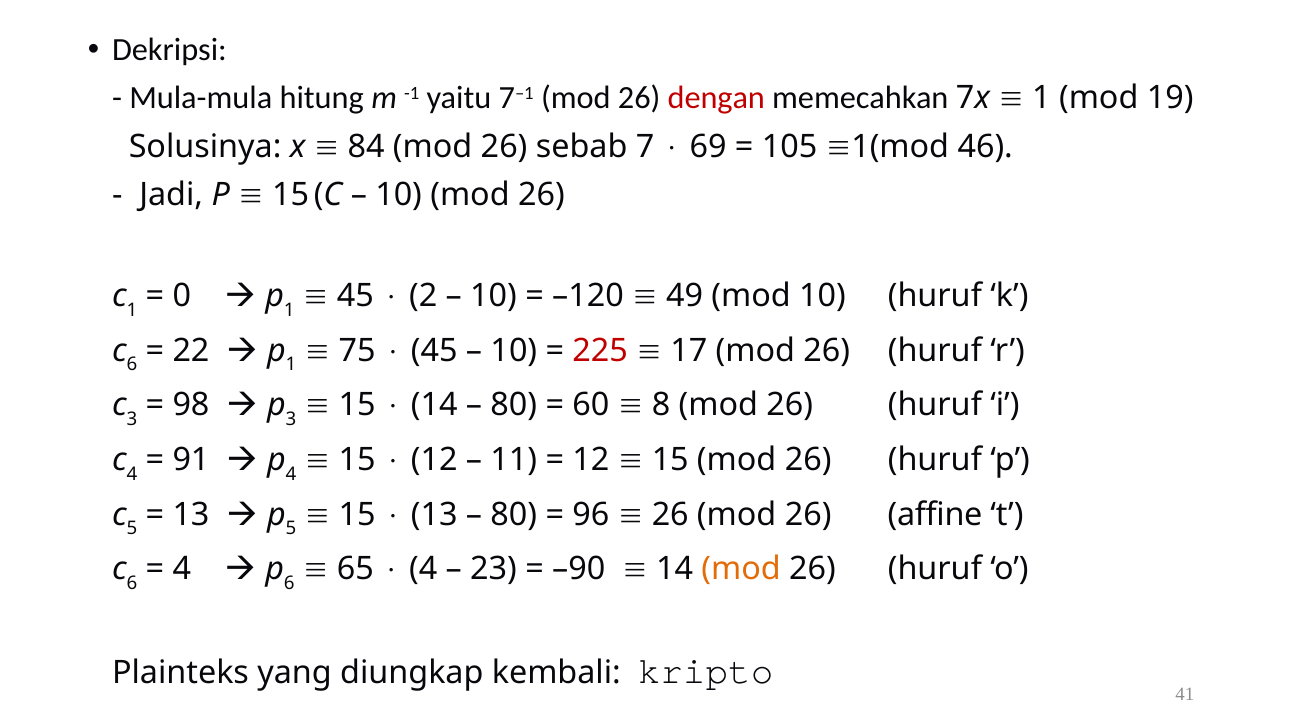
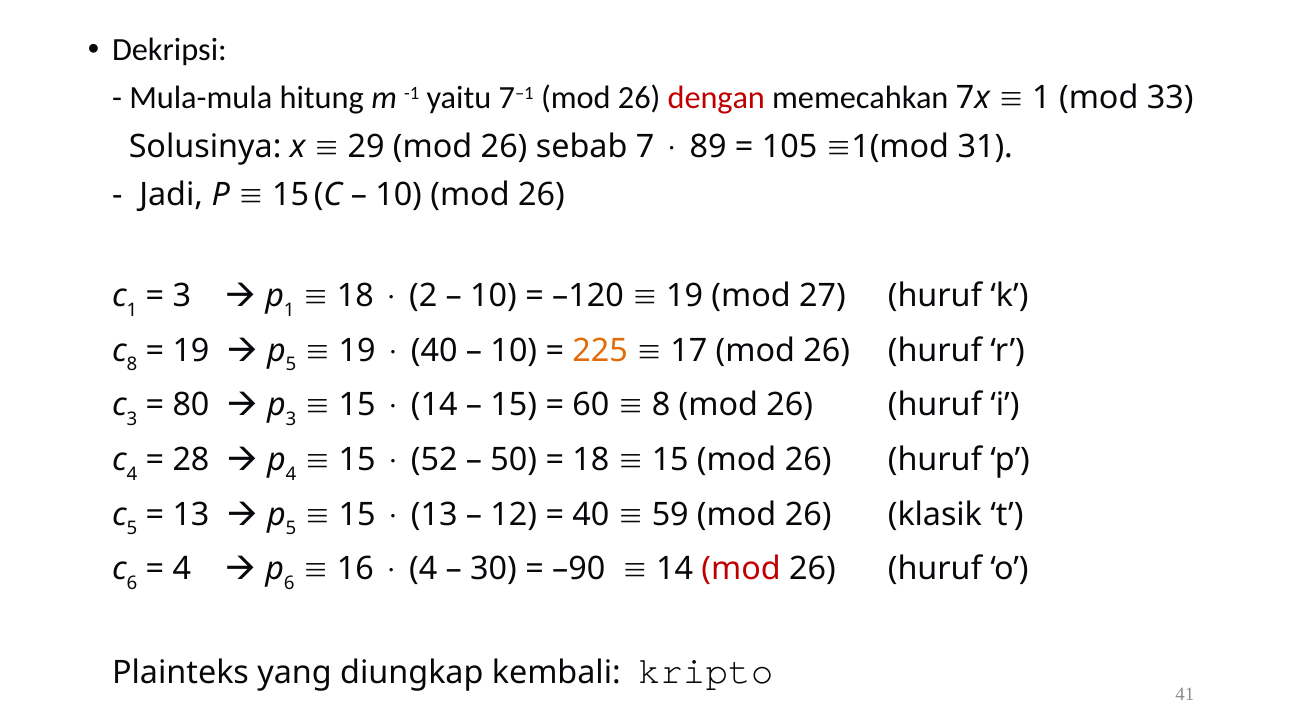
19: 19 -> 33
84: 84 -> 29
69: 69 -> 89
46: 46 -> 31
0 at (182, 296): 0 -> 3
45 at (355, 296): 45 -> 18
49 at (685, 296): 49 -> 19
mod 10: 10 -> 27
6 at (132, 365): 6 -> 8
22 at (191, 351): 22 -> 19
1 at (291, 365): 1 -> 5
75 at (357, 351): 75 -> 19
45 at (434, 351): 45 -> 40
225 colour: red -> orange
98: 98 -> 80
80 at (514, 405): 80 -> 15
91: 91 -> 28
12 at (434, 460): 12 -> 52
11: 11 -> 50
12 at (591, 460): 12 -> 18
80 at (514, 515): 80 -> 12
96 at (591, 515): 96 -> 40
26 at (670, 515): 26 -> 59
affine: affine -> klasik
65: 65 -> 16
23: 23 -> 30
mod at (741, 569) colour: orange -> red
